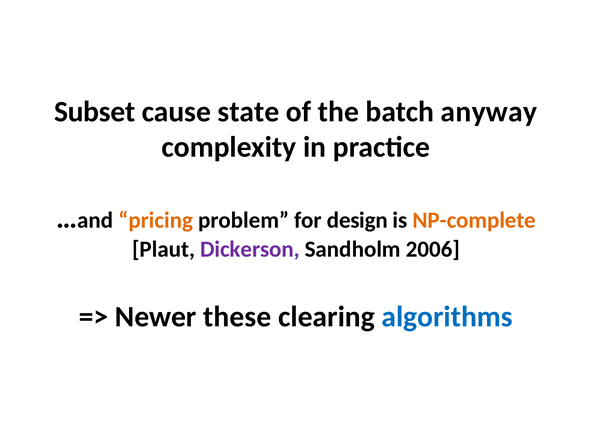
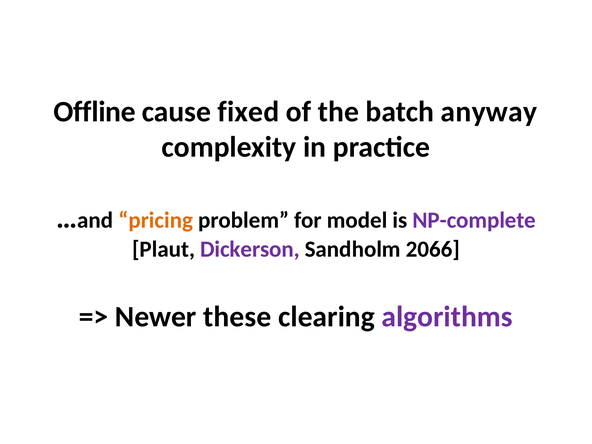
Subset: Subset -> Offline
state: state -> fixed
design: design -> model
NP-complete colour: orange -> purple
2006: 2006 -> 2066
algorithms colour: blue -> purple
